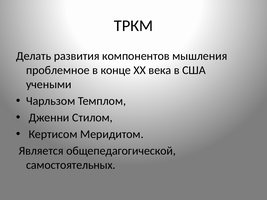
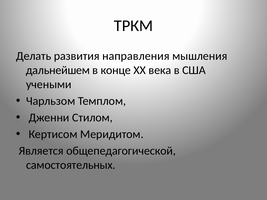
компонентов: компонентов -> направления
проблемное: проблемное -> дальнейшем
